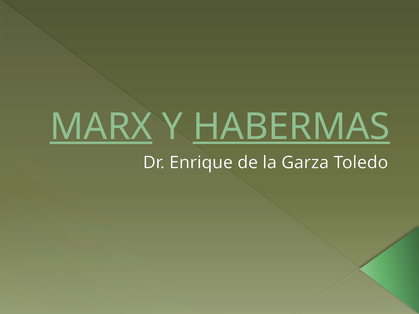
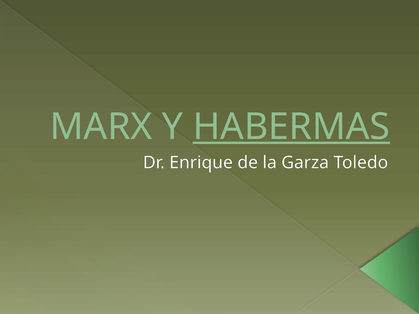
MARX underline: present -> none
